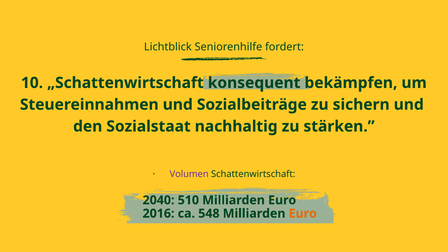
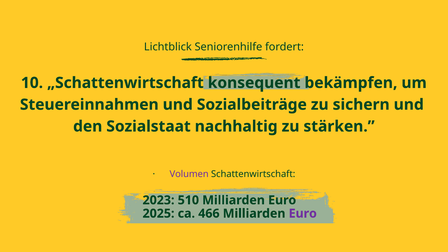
2040: 2040 -> 2023
2016: 2016 -> 2025
548: 548 -> 466
Euro at (303, 214) colour: orange -> purple
